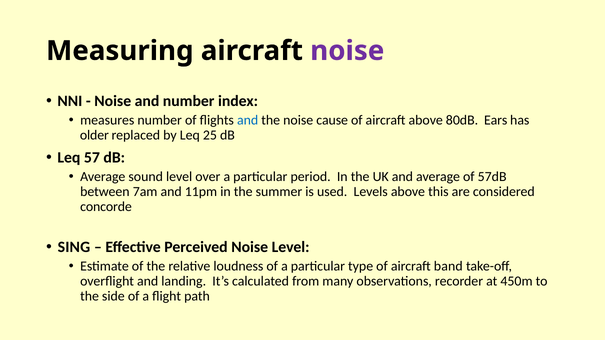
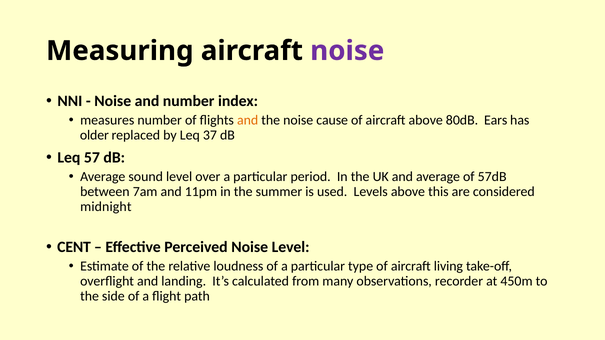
and at (248, 120) colour: blue -> orange
25: 25 -> 37
concorde: concorde -> midnight
SING: SING -> CENT
band: band -> living
